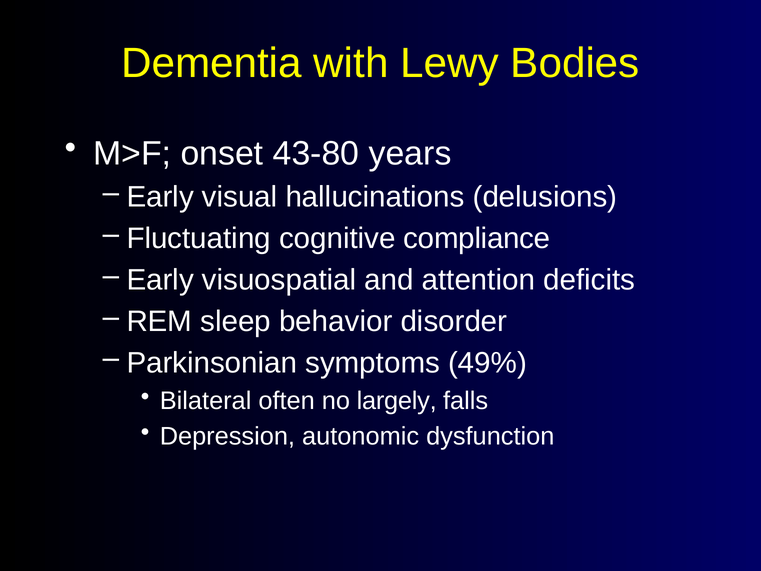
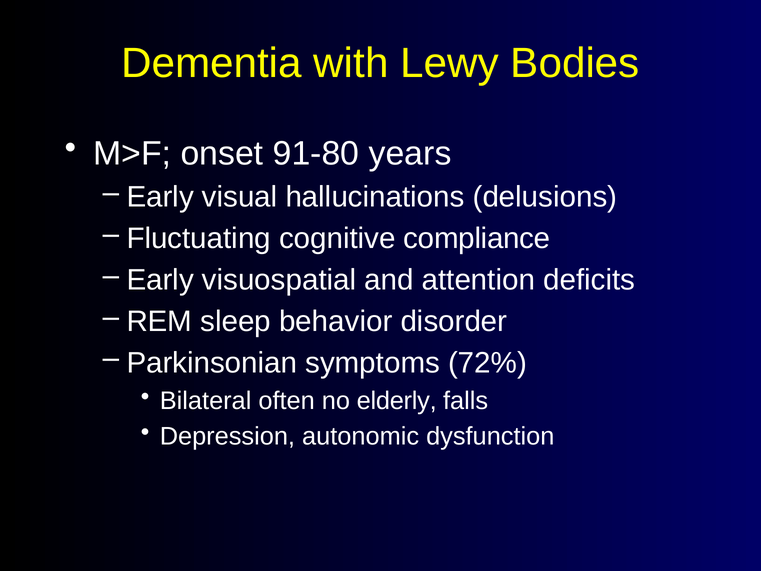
43-80: 43-80 -> 91-80
49%: 49% -> 72%
largely: largely -> elderly
